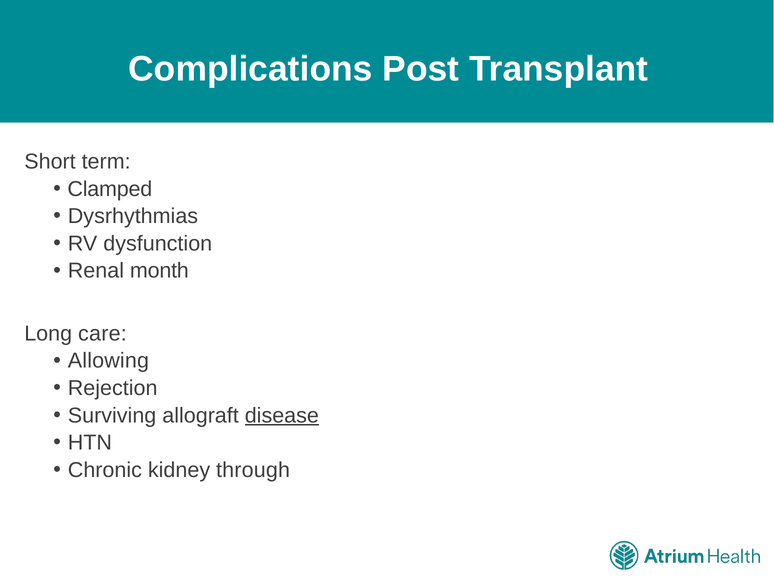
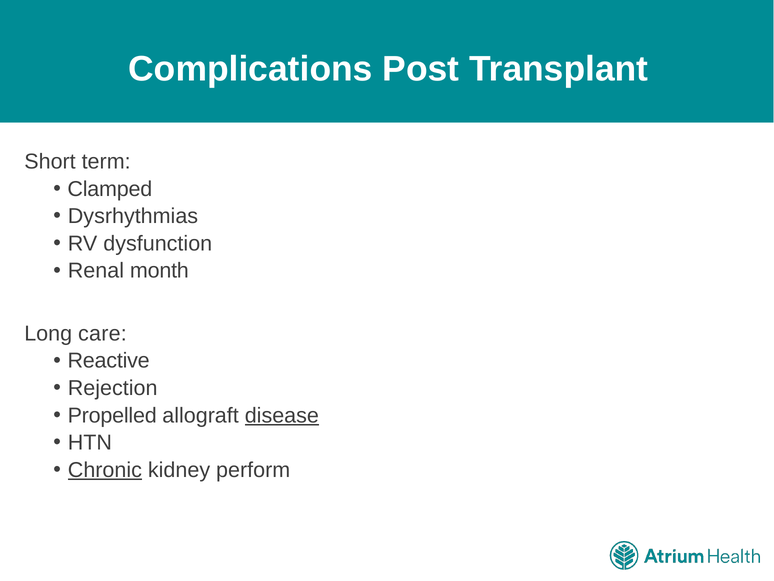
Allowing: Allowing -> Reactive
Surviving: Surviving -> Propelled
Chronic underline: none -> present
through: through -> perform
